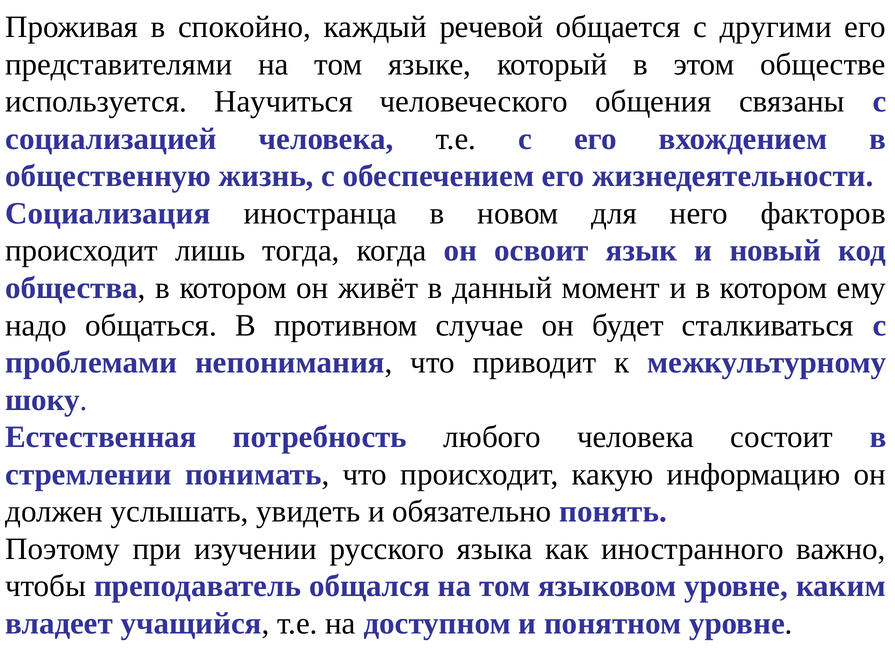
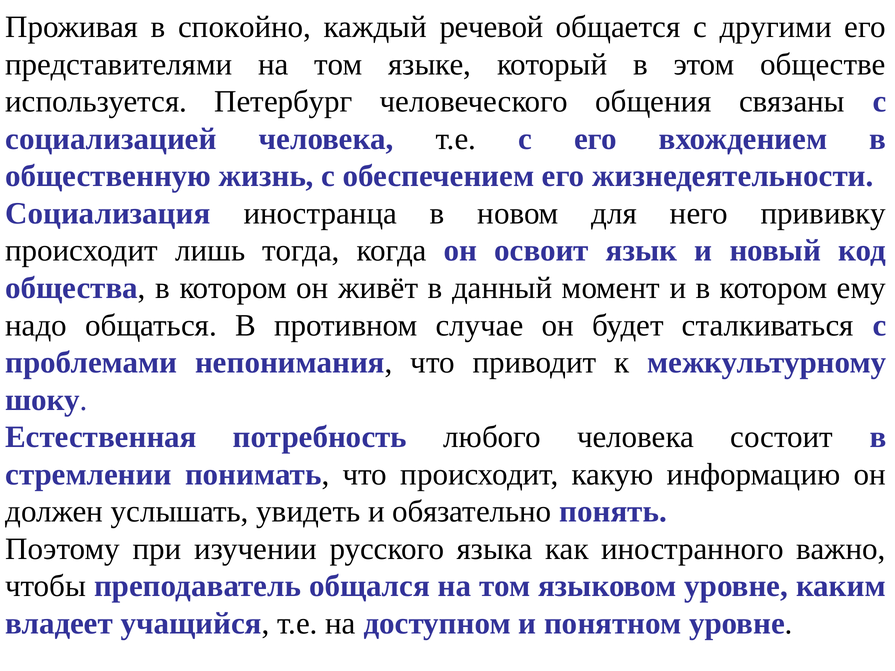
Научиться: Научиться -> Петербург
факторов: факторов -> прививку
